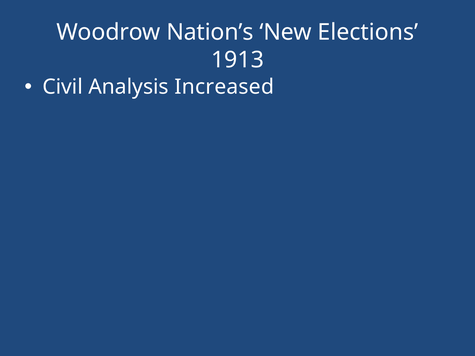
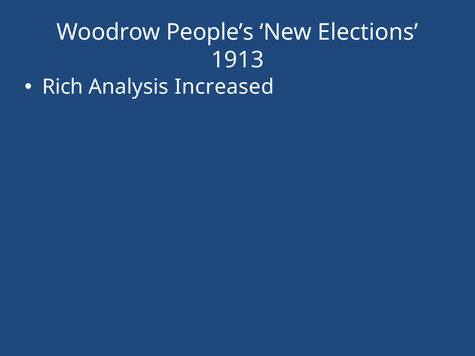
Nation’s: Nation’s -> People’s
Civil: Civil -> Rich
